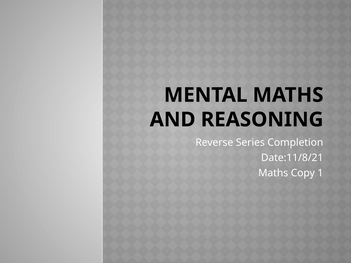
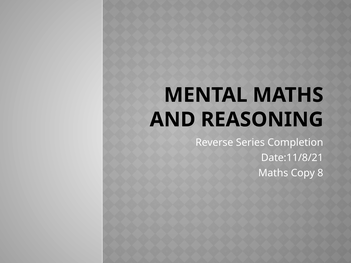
1: 1 -> 8
